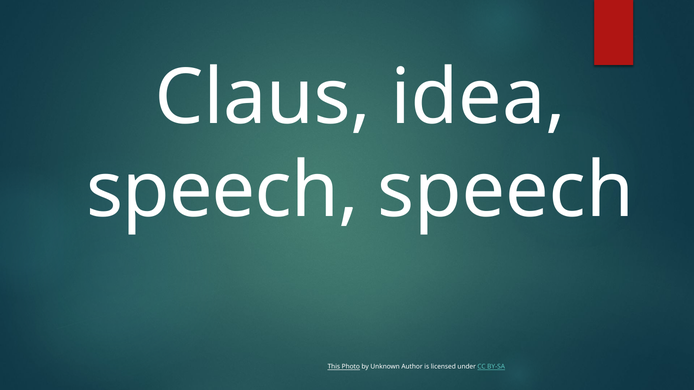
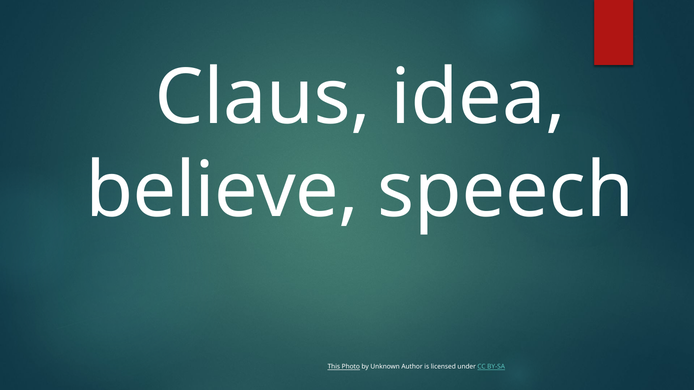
speech at (222, 191): speech -> believe
